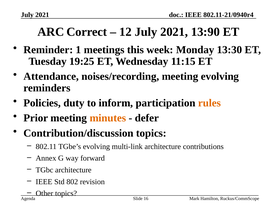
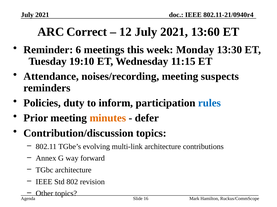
13:90: 13:90 -> 13:60
1: 1 -> 6
19:25: 19:25 -> 19:10
meeting evolving: evolving -> suspects
rules colour: orange -> blue
